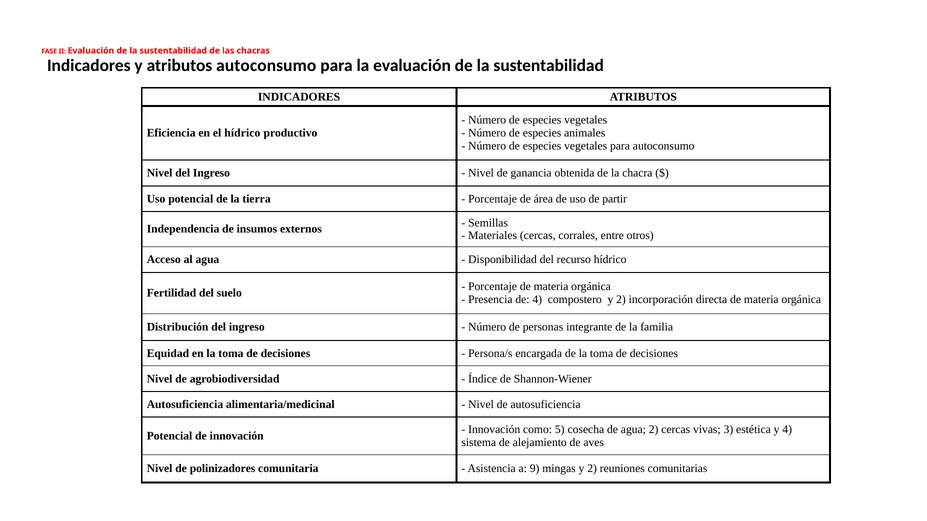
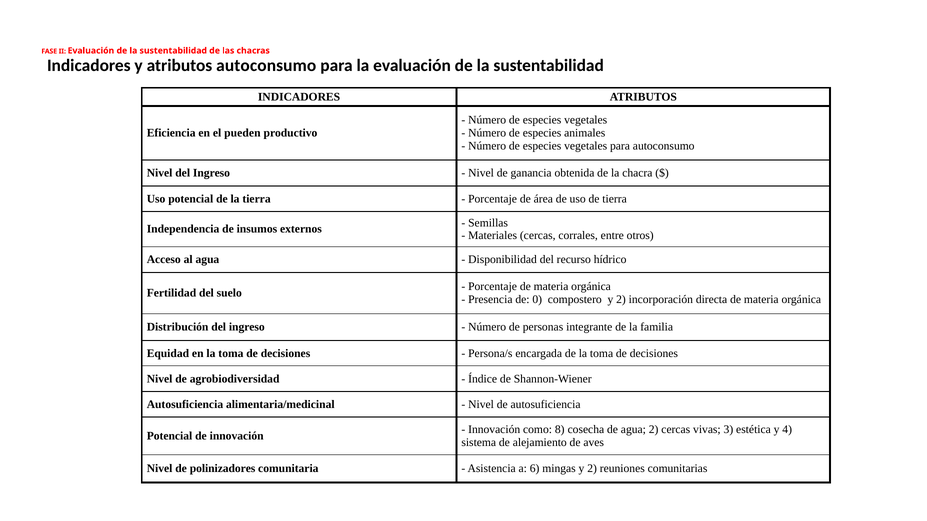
el hídrico: hídrico -> pueden
de partir: partir -> tierra
de 4: 4 -> 0
5: 5 -> 8
9: 9 -> 6
